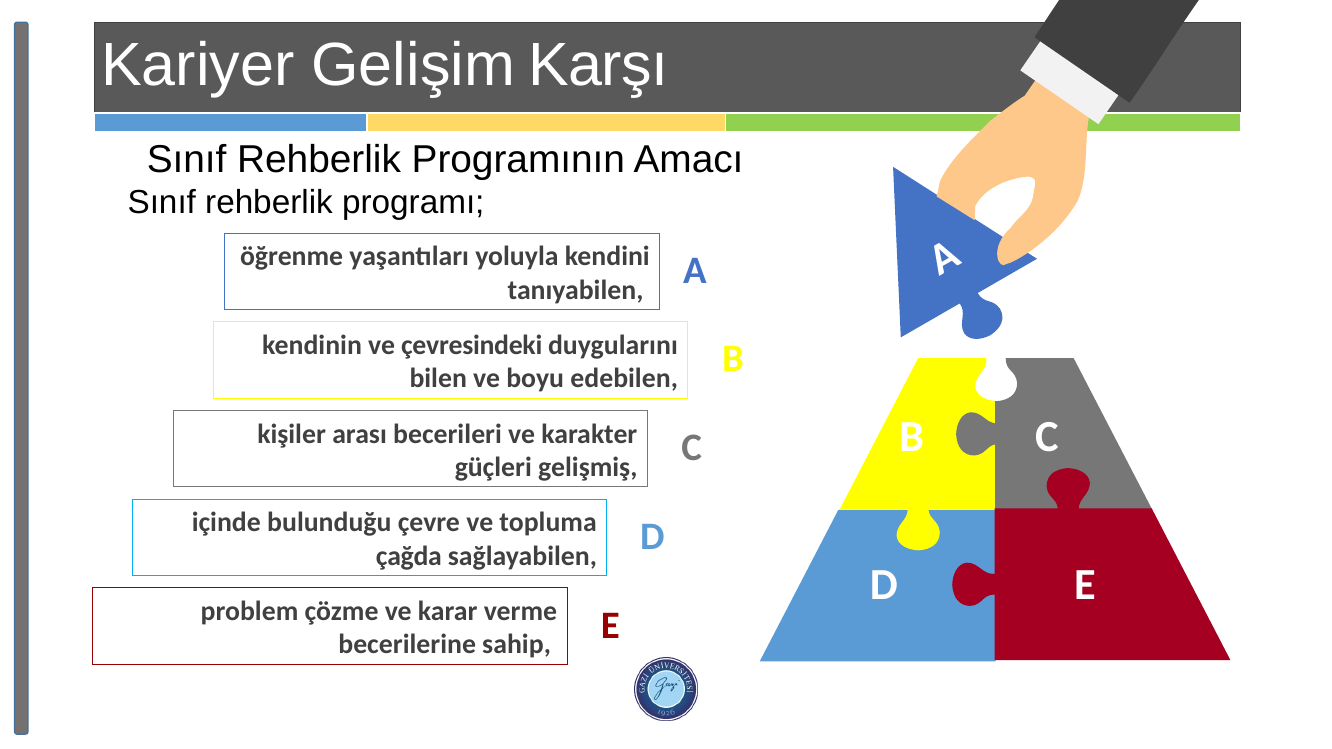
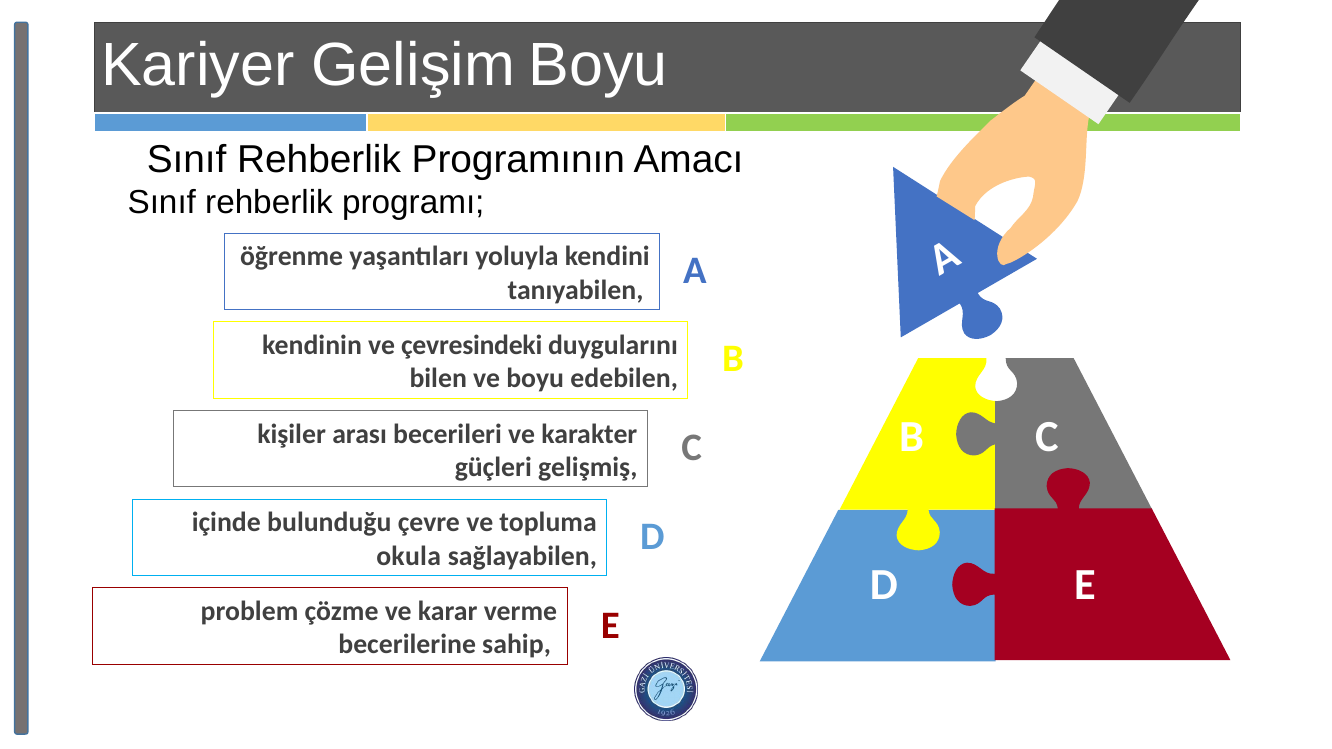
Gelişim Karşı: Karşı -> Boyu
çağda: çağda -> okula
